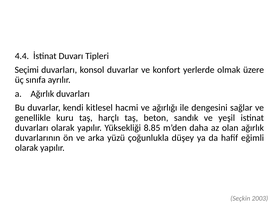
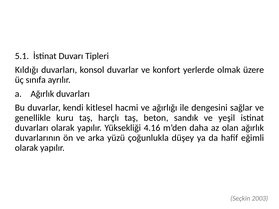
4.4: 4.4 -> 5.1
Seçimi: Seçimi -> Kıldığı
8.85: 8.85 -> 4.16
